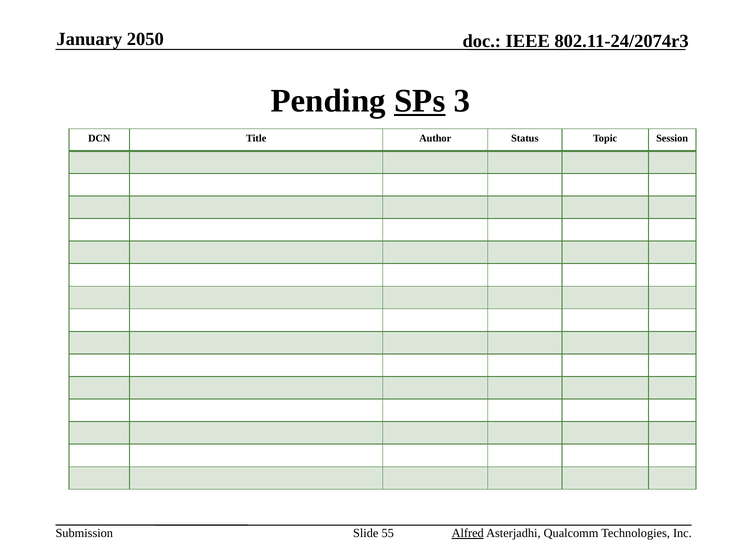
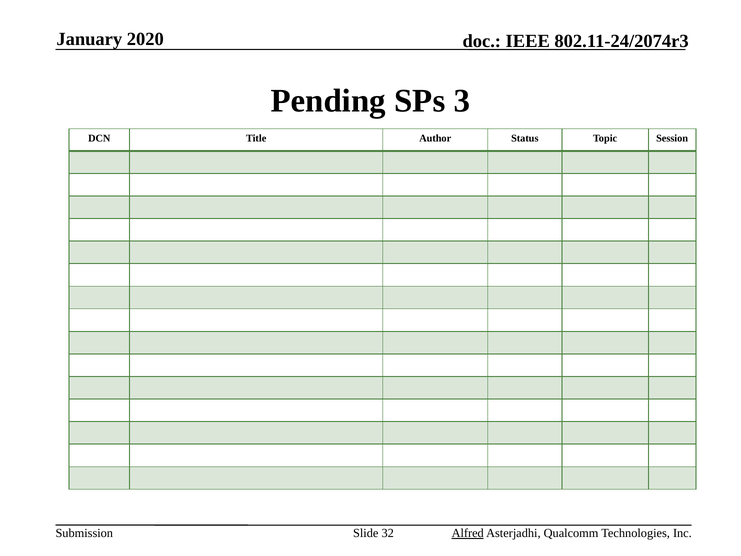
2050: 2050 -> 2020
SPs underline: present -> none
55: 55 -> 32
